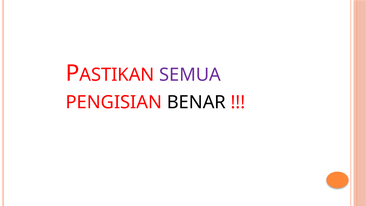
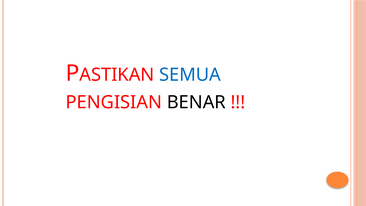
SEMUA colour: purple -> blue
